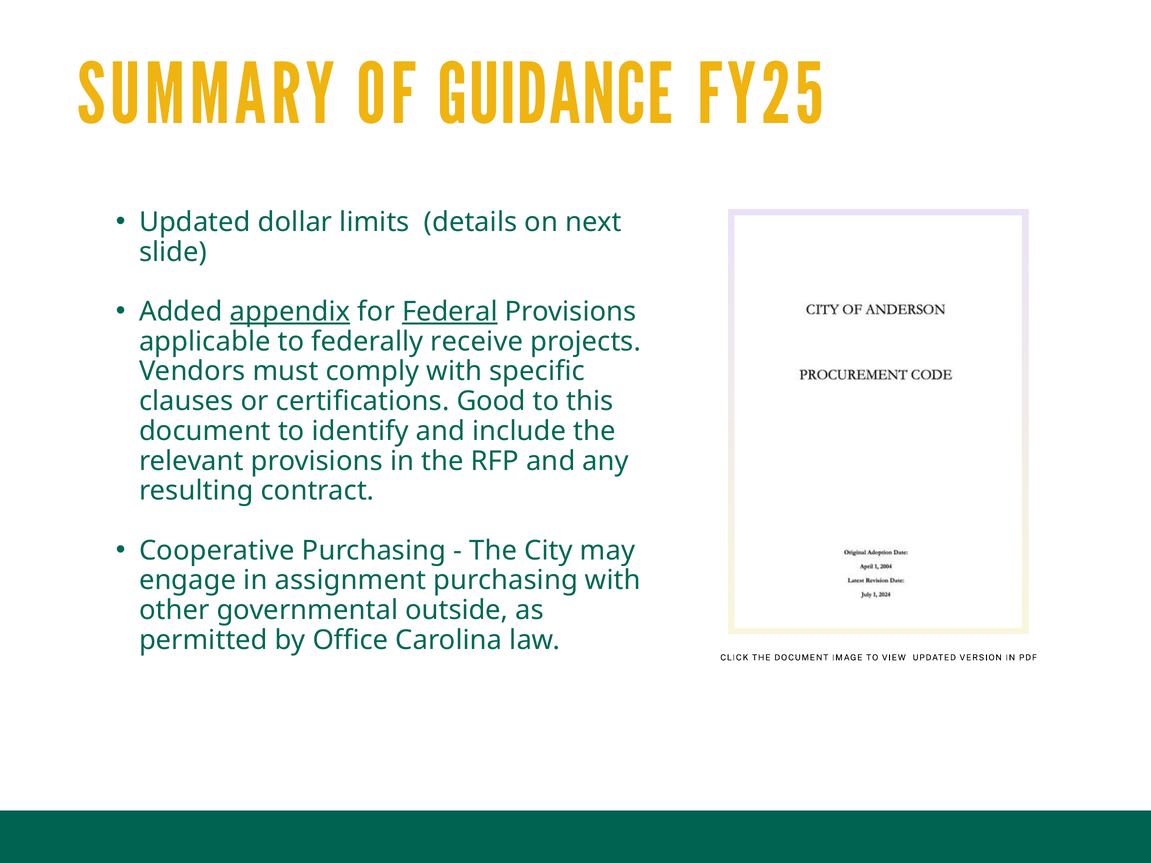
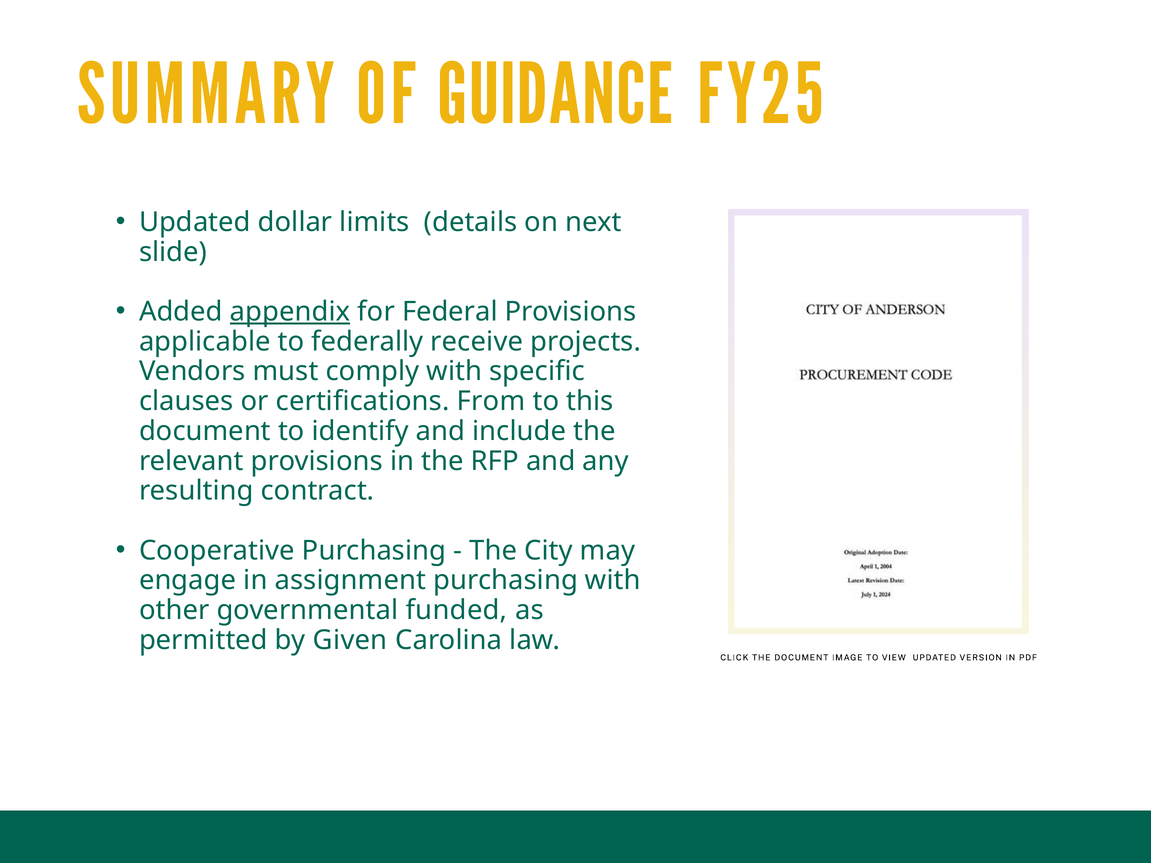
Federal underline: present -> none
Good: Good -> From
outside: outside -> funded
Office: Office -> Given
